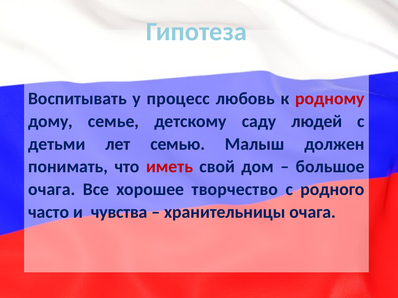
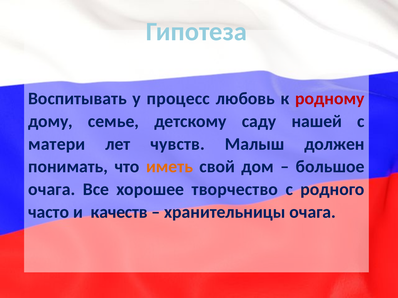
людей: людей -> нашей
детьми: детьми -> матери
семью: семью -> чувств
иметь colour: red -> orange
чувства: чувства -> качеств
